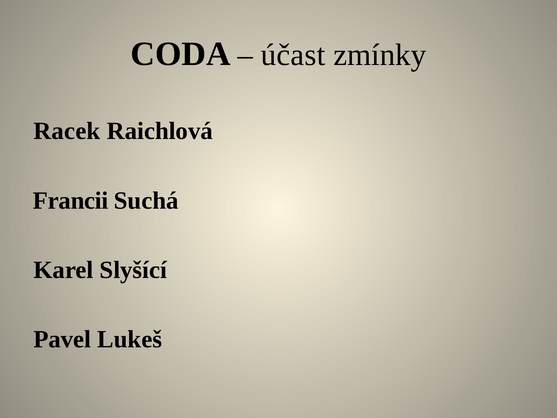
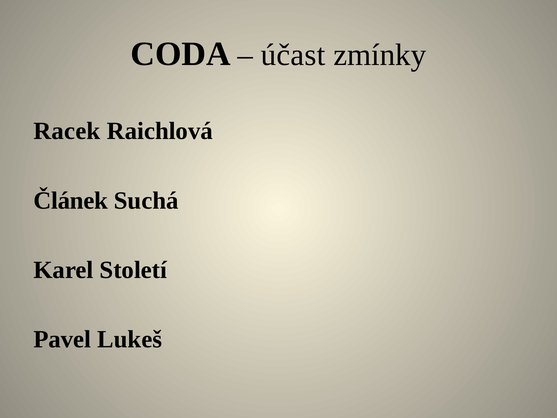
Francii: Francii -> Článek
Slyšící: Slyšící -> Století
